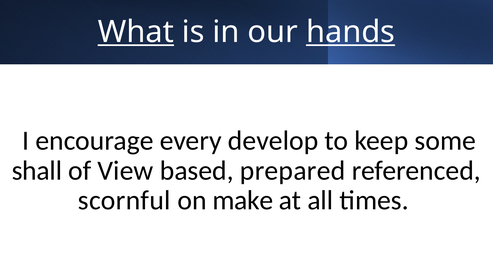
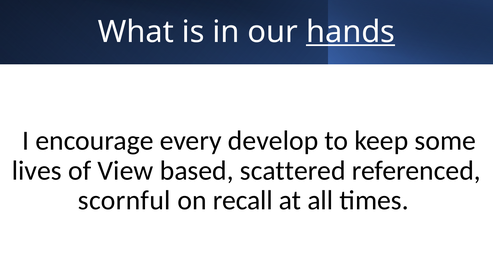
What underline: present -> none
shall: shall -> lives
prepared: prepared -> scattered
make: make -> recall
